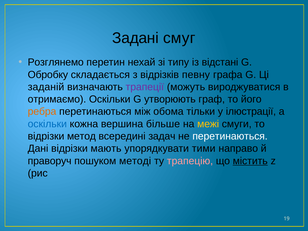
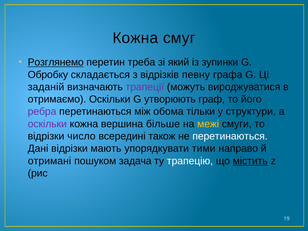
Задані at (135, 38): Задані -> Кожна
Розглянемо underline: none -> present
нехай: нехай -> треба
типу: типу -> який
відстані: відстані -> зупинки
ребра colour: orange -> purple
ілюстрації: ілюстрації -> структури
оскільки at (47, 124) colour: blue -> purple
метод: метод -> число
задач: задач -> також
праворуч: праворуч -> отримані
методі: методі -> задача
трапецію colour: pink -> white
